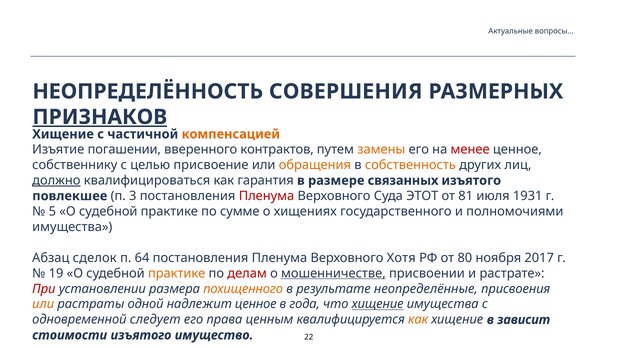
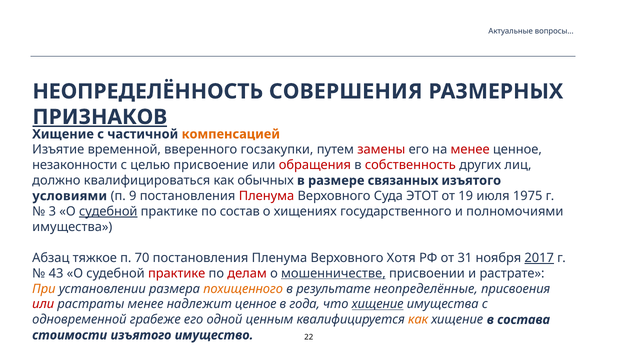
погашении: погашении -> временной
контрактов: контрактов -> госзакупки
замены colour: orange -> red
собственнику: собственнику -> незаконности
обращения colour: orange -> red
собственность colour: orange -> red
должно underline: present -> none
гарантия: гарантия -> обычных
повлекшее: повлекшее -> условиями
3: 3 -> 9
81: 81 -> 19
1931: 1931 -> 1975
5: 5 -> 3
судебной at (108, 211) underline: none -> present
сумме: сумме -> состав
сделок: сделок -> тяжкое
64: 64 -> 70
80: 80 -> 31
2017 underline: none -> present
19: 19 -> 43
практике at (177, 273) colour: orange -> red
При colour: red -> orange
или at (43, 304) colour: orange -> red
растраты одной: одной -> менее
следует: следует -> грабеже
права: права -> одной
зависит: зависит -> состава
